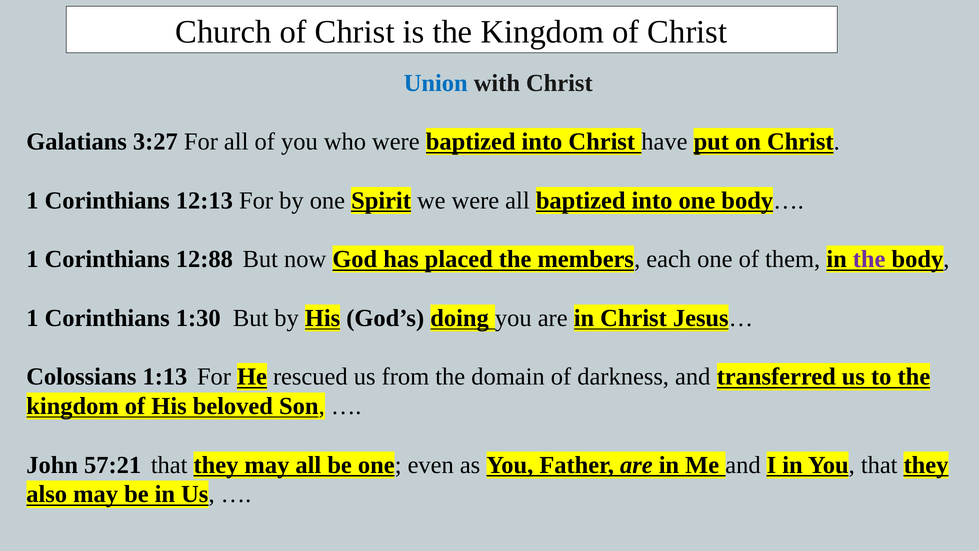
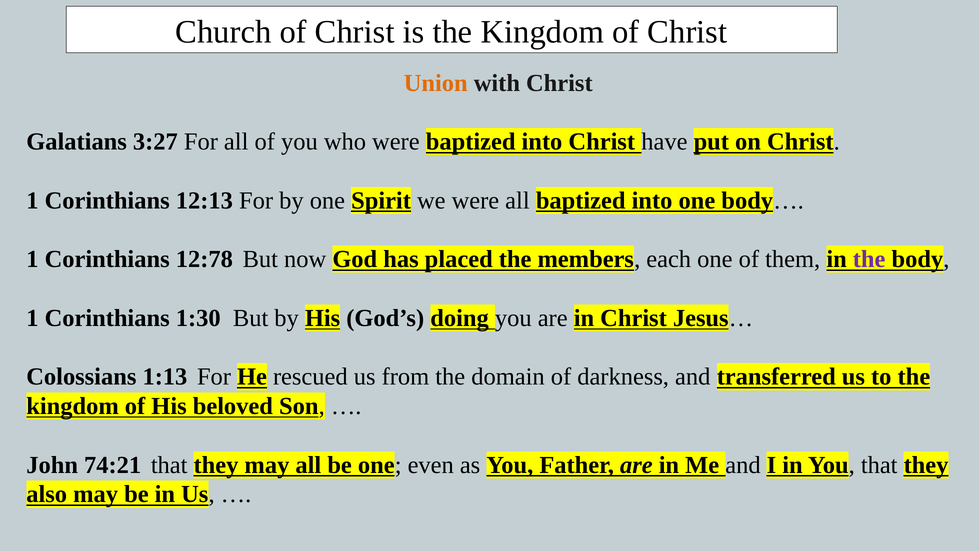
Union colour: blue -> orange
12:88: 12:88 -> 12:78
57:21: 57:21 -> 74:21
